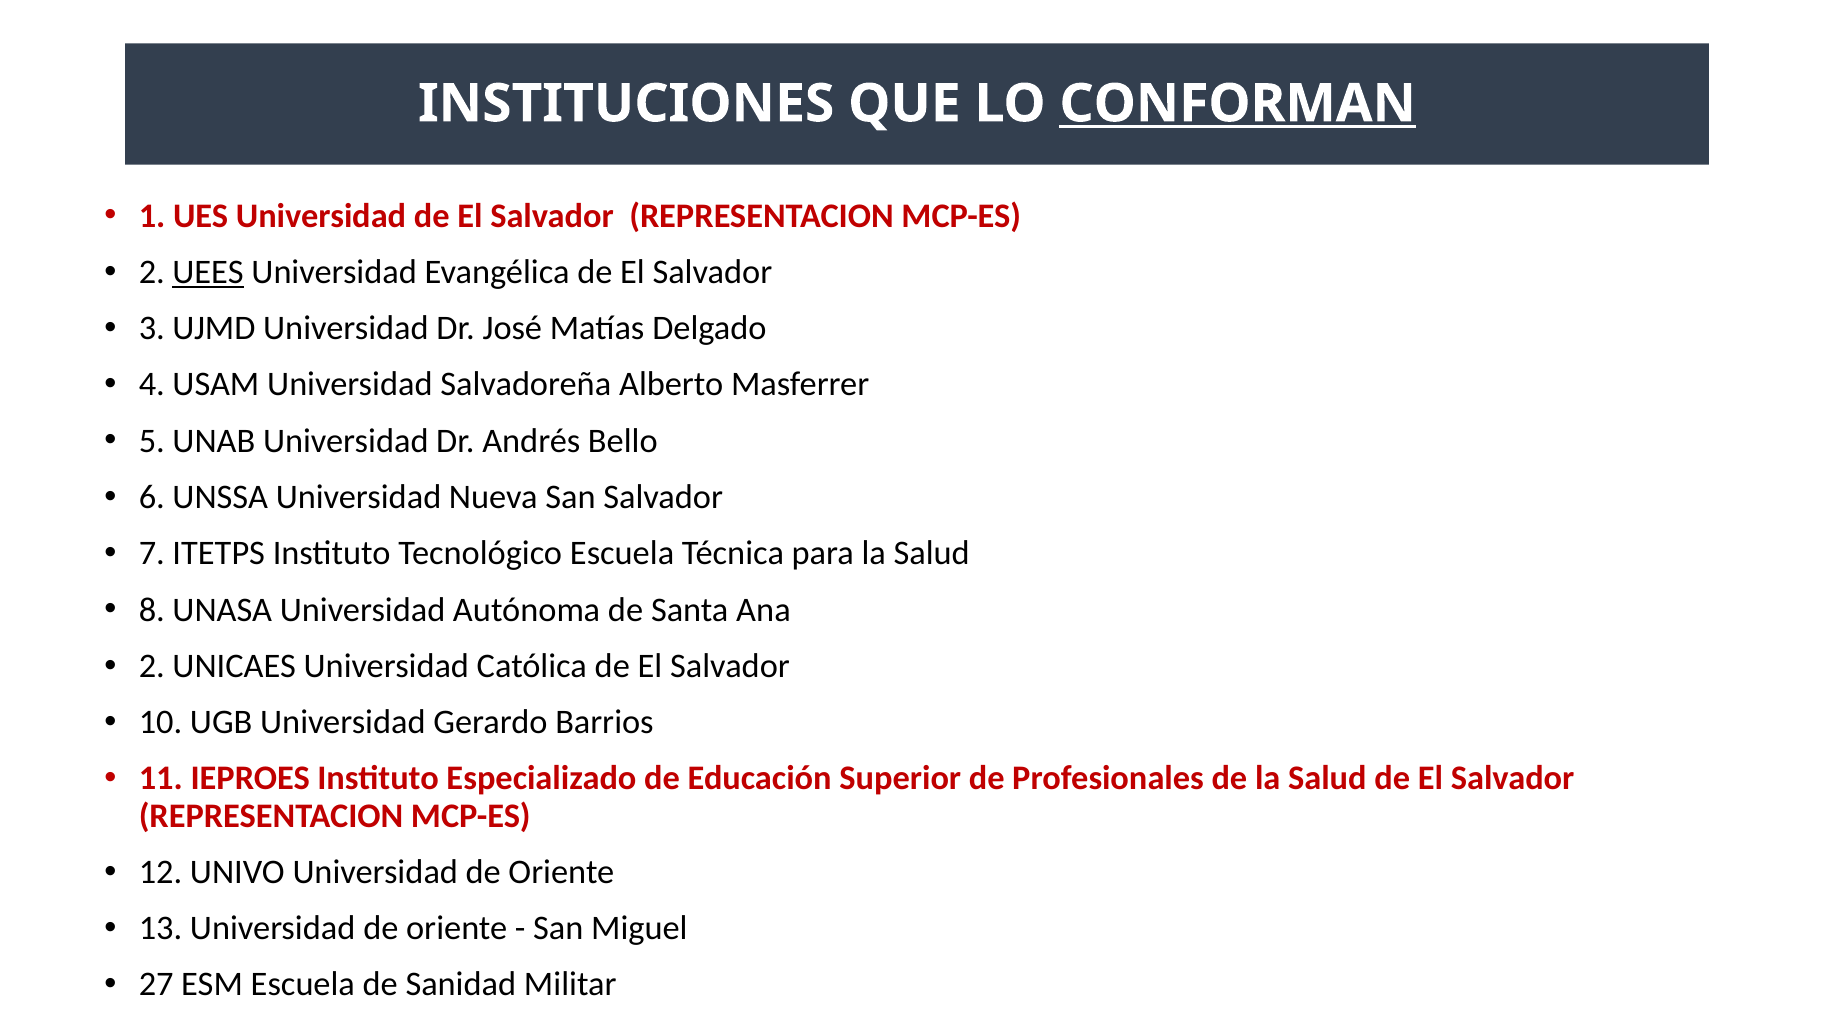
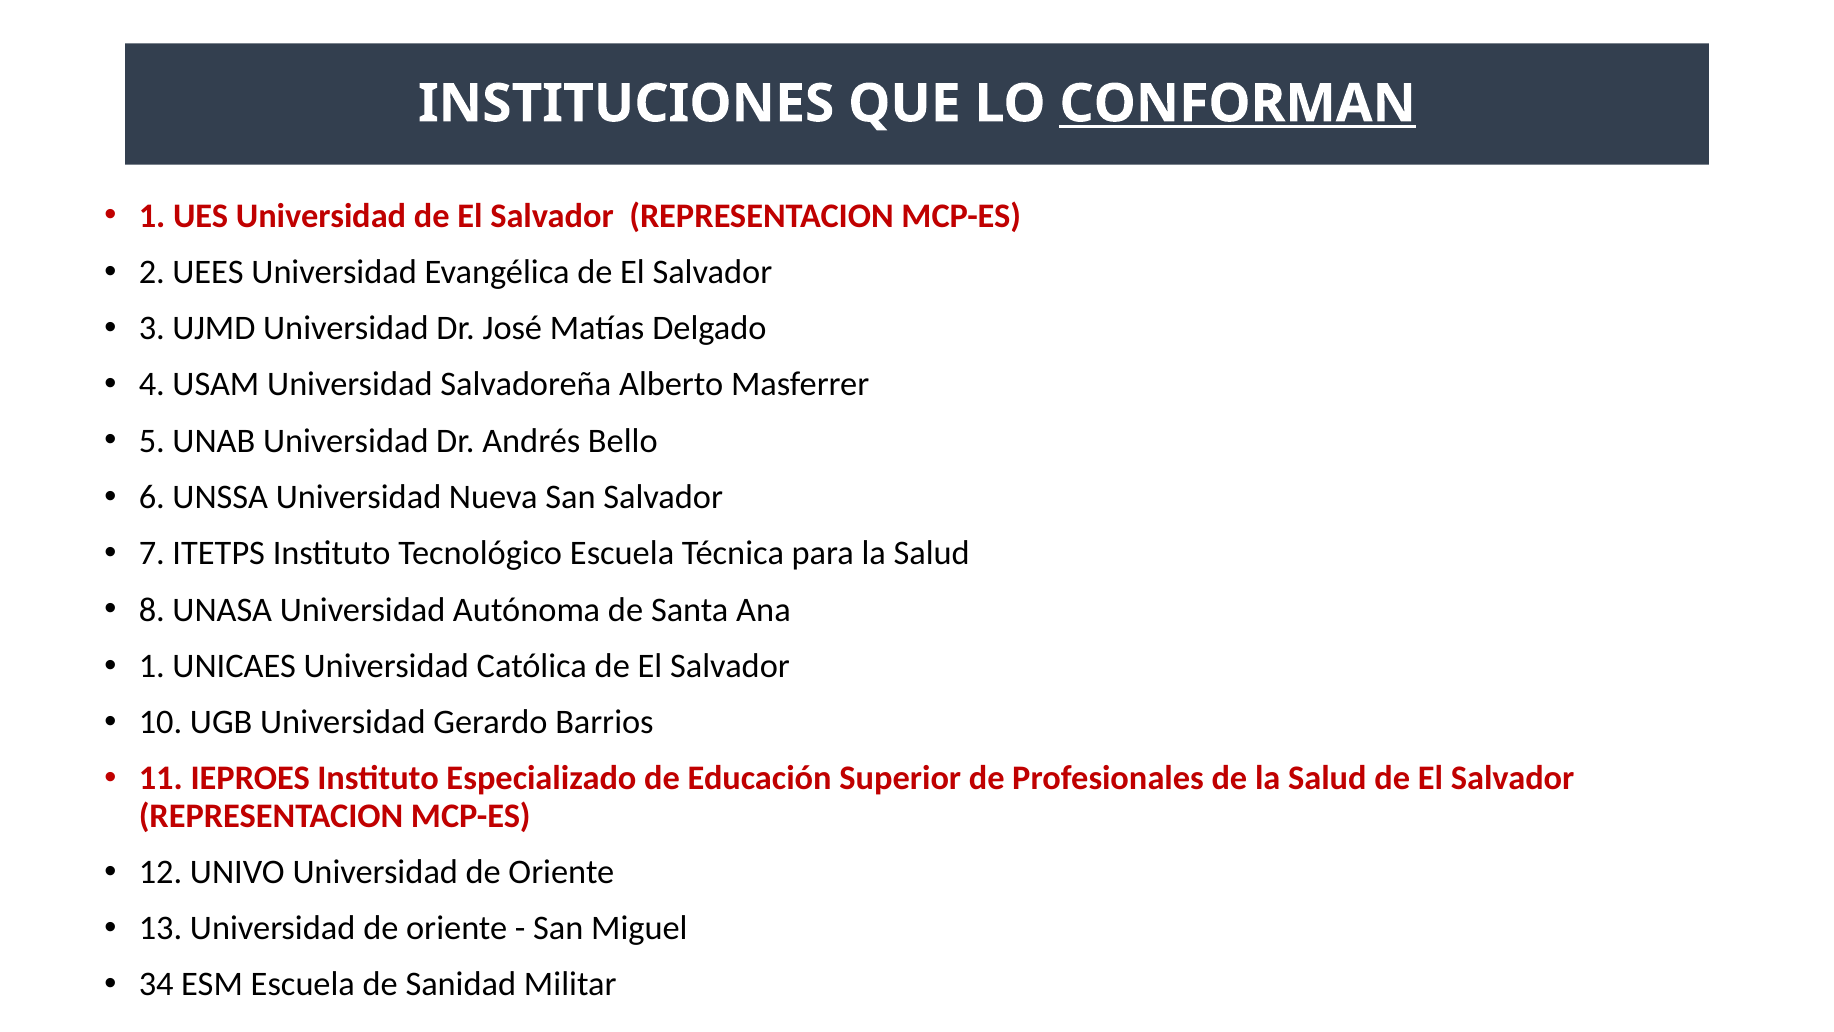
UEES underline: present -> none
2 at (152, 666): 2 -> 1
27: 27 -> 34
